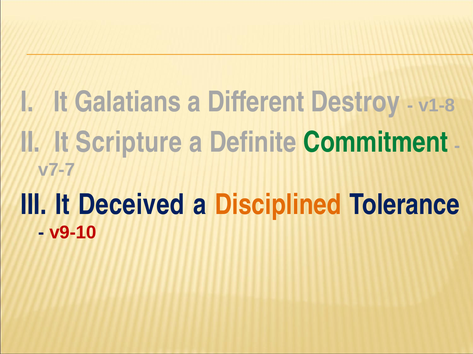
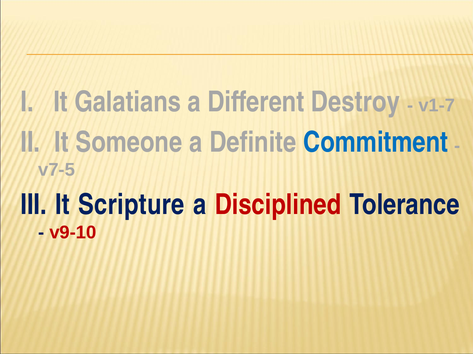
v1-8: v1-8 -> v1-7
Scripture: Scripture -> Someone
Commitment colour: green -> blue
v7-7: v7-7 -> v7-5
Deceived: Deceived -> Scripture
Disciplined colour: orange -> red
